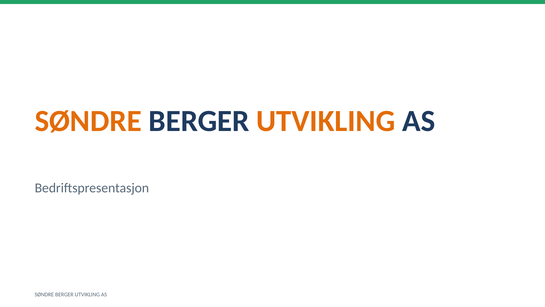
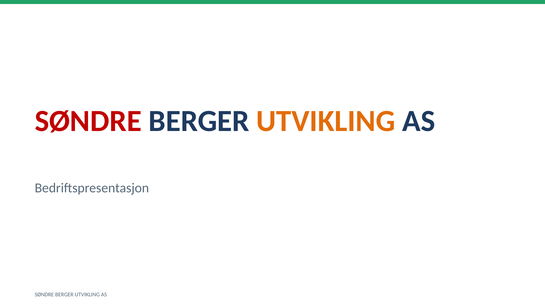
SØNDRE at (88, 121) colour: orange -> red
